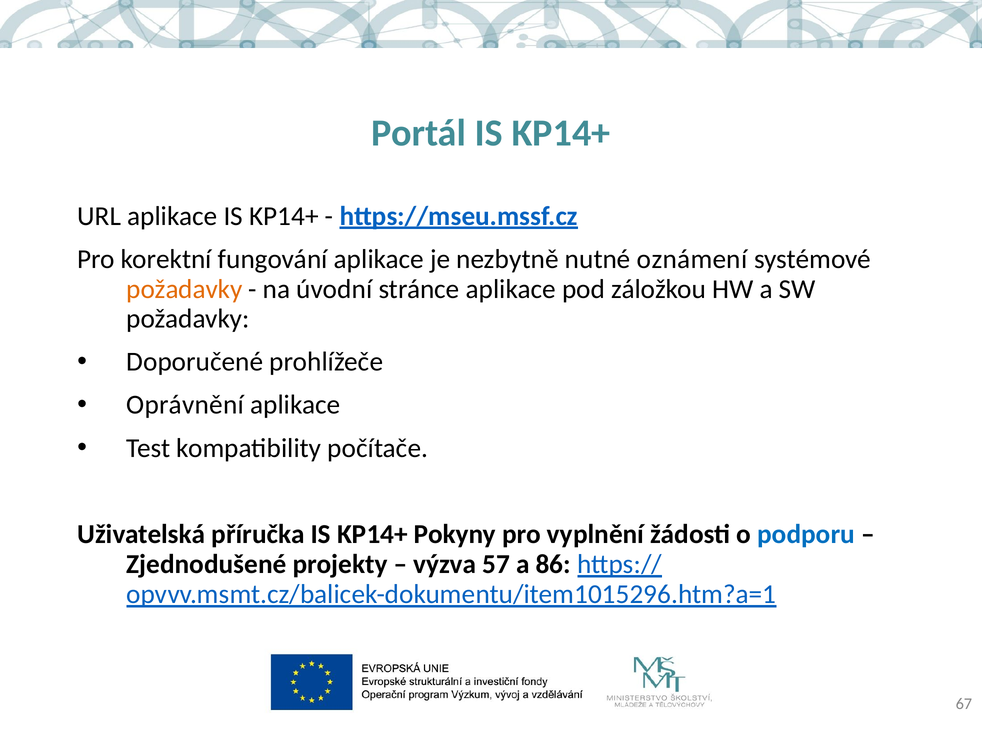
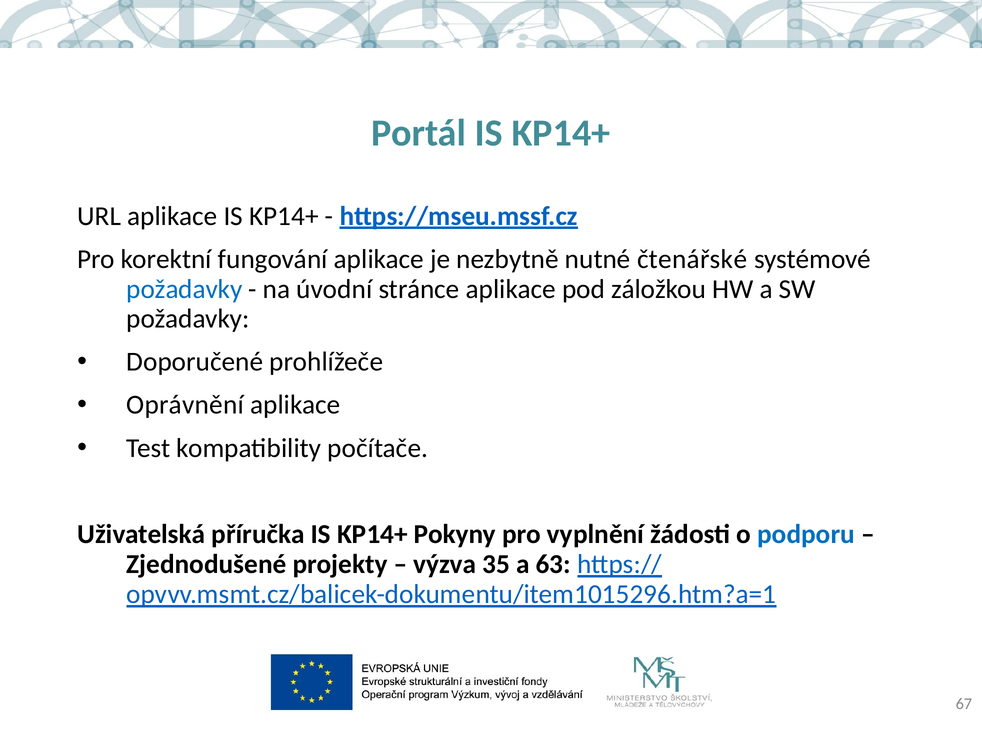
oznámení: oznámení -> čtenářské
požadavky at (184, 289) colour: orange -> blue
57: 57 -> 35
86: 86 -> 63
